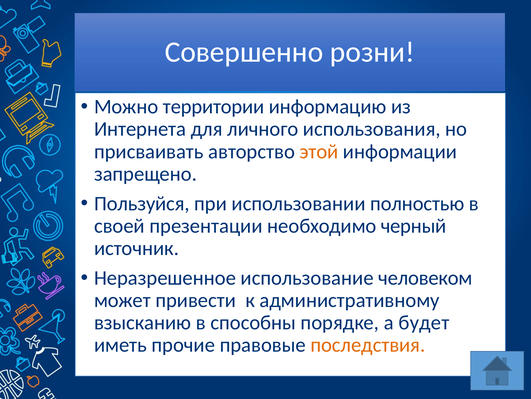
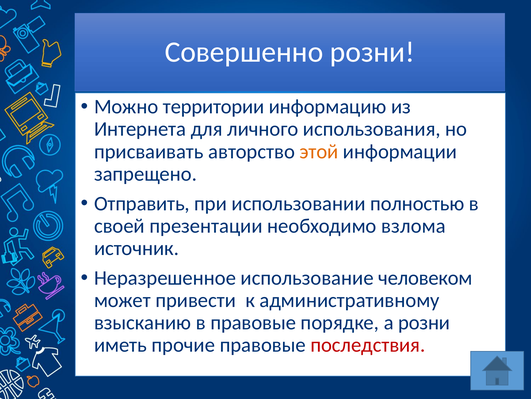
Пользуйся: Пользуйся -> Отправить
черный: черный -> взлома
в способны: способны -> правовые
а будет: будет -> розни
последствия colour: orange -> red
